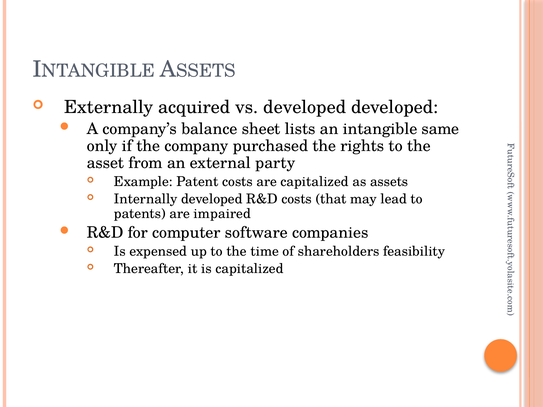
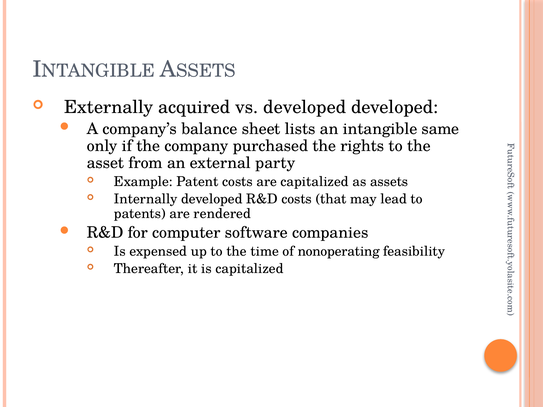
impaired: impaired -> rendered
shareholders: shareholders -> nonoperating
